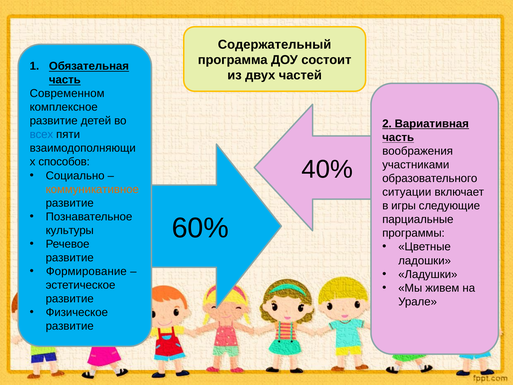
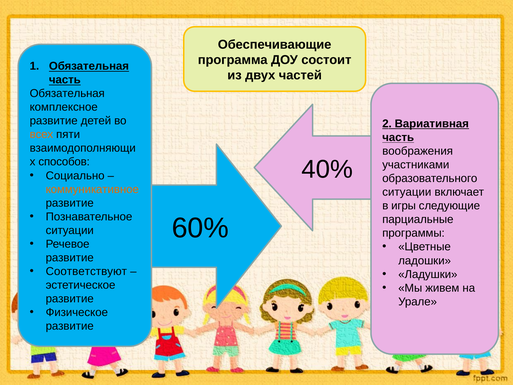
Содержательный: Содержательный -> Обеспечивающие
Современном at (67, 93): Современном -> Обязательная
всех colour: blue -> orange
культуры at (70, 230): культуры -> ситуации
Формирование: Формирование -> Соответствуют
